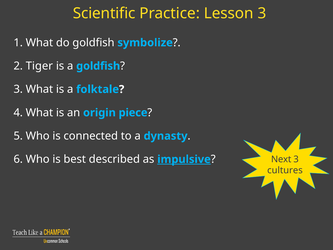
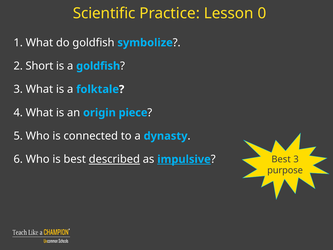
Lesson 3: 3 -> 0
Tiger: Tiger -> Short
described underline: none -> present
Next at (281, 159): Next -> Best
cultures: cultures -> purpose
